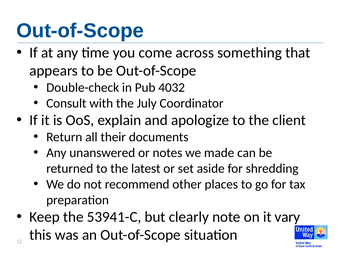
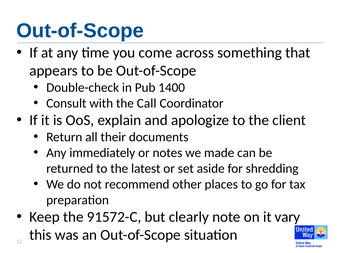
4032: 4032 -> 1400
July: July -> Call
unanswered: unanswered -> immediately
53941-C: 53941-C -> 91572-C
